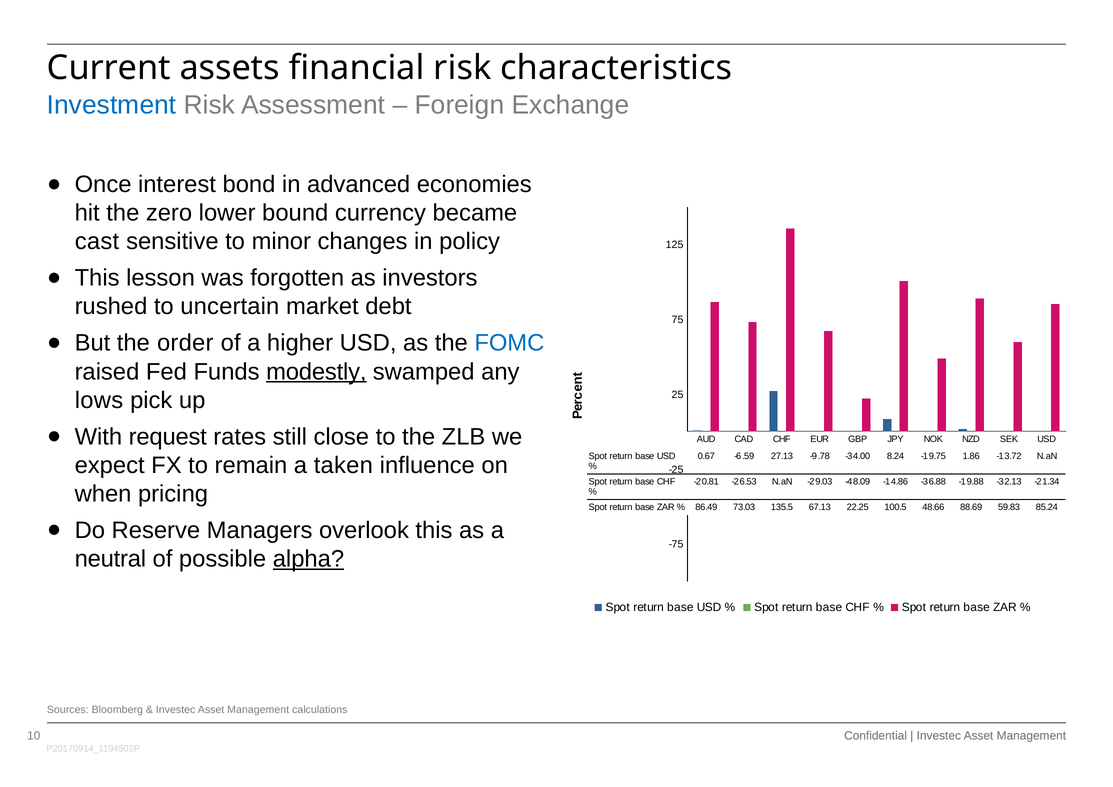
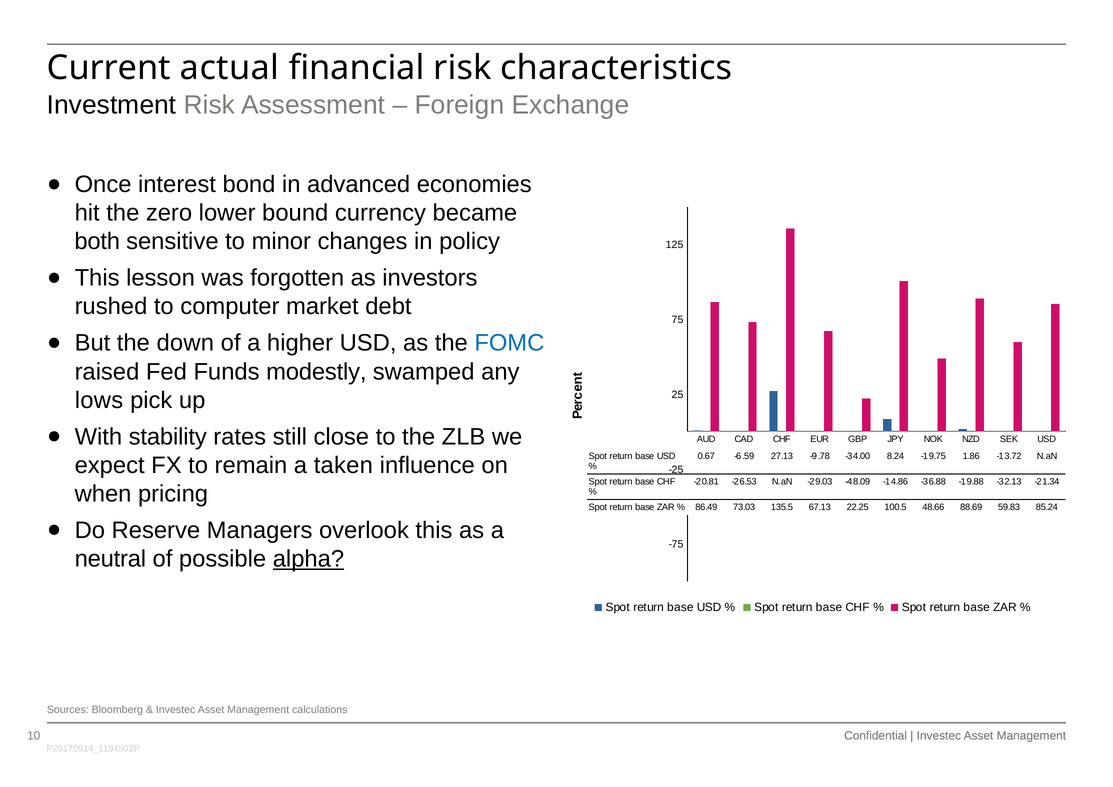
assets: assets -> actual
Investment colour: blue -> black
cast: cast -> both
uncertain: uncertain -> computer
order: order -> down
modestly underline: present -> none
request: request -> stability
